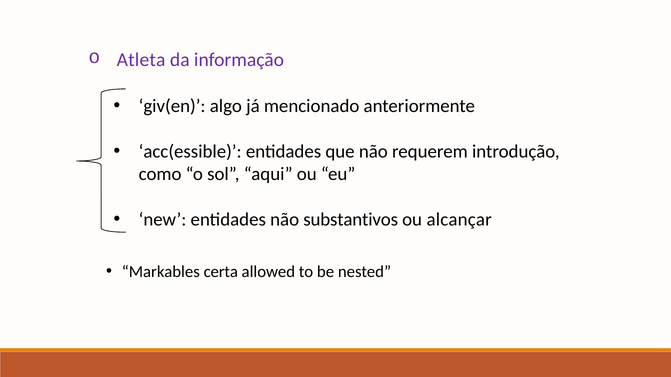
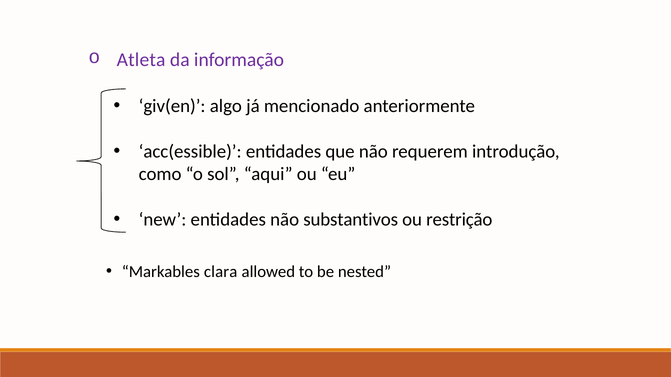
alcançar: alcançar -> restrição
certa: certa -> clara
